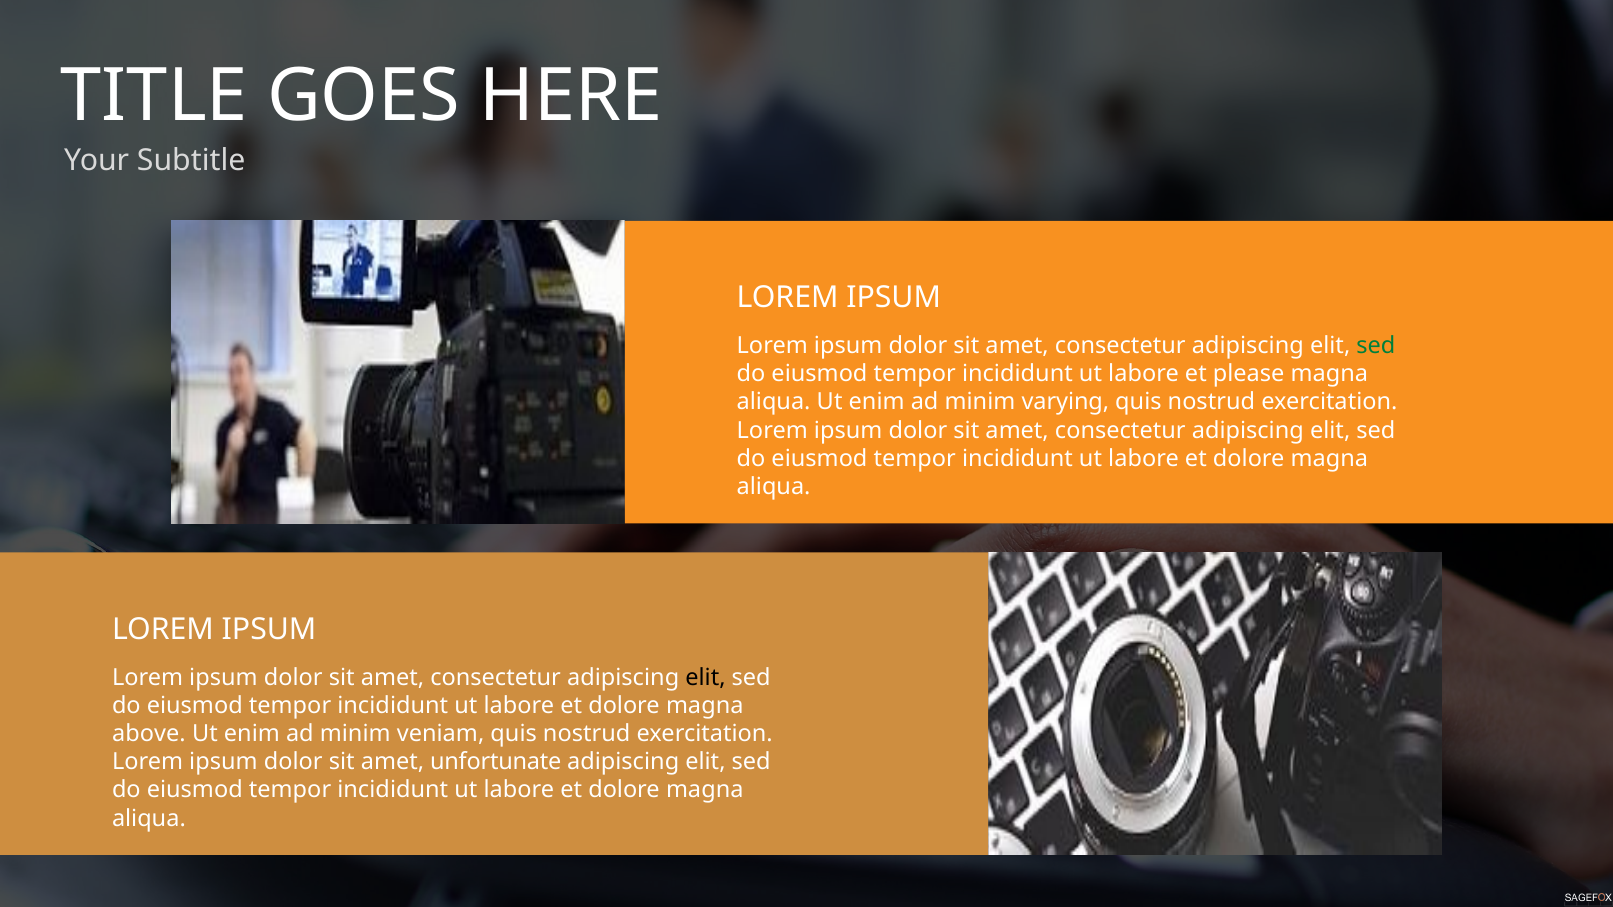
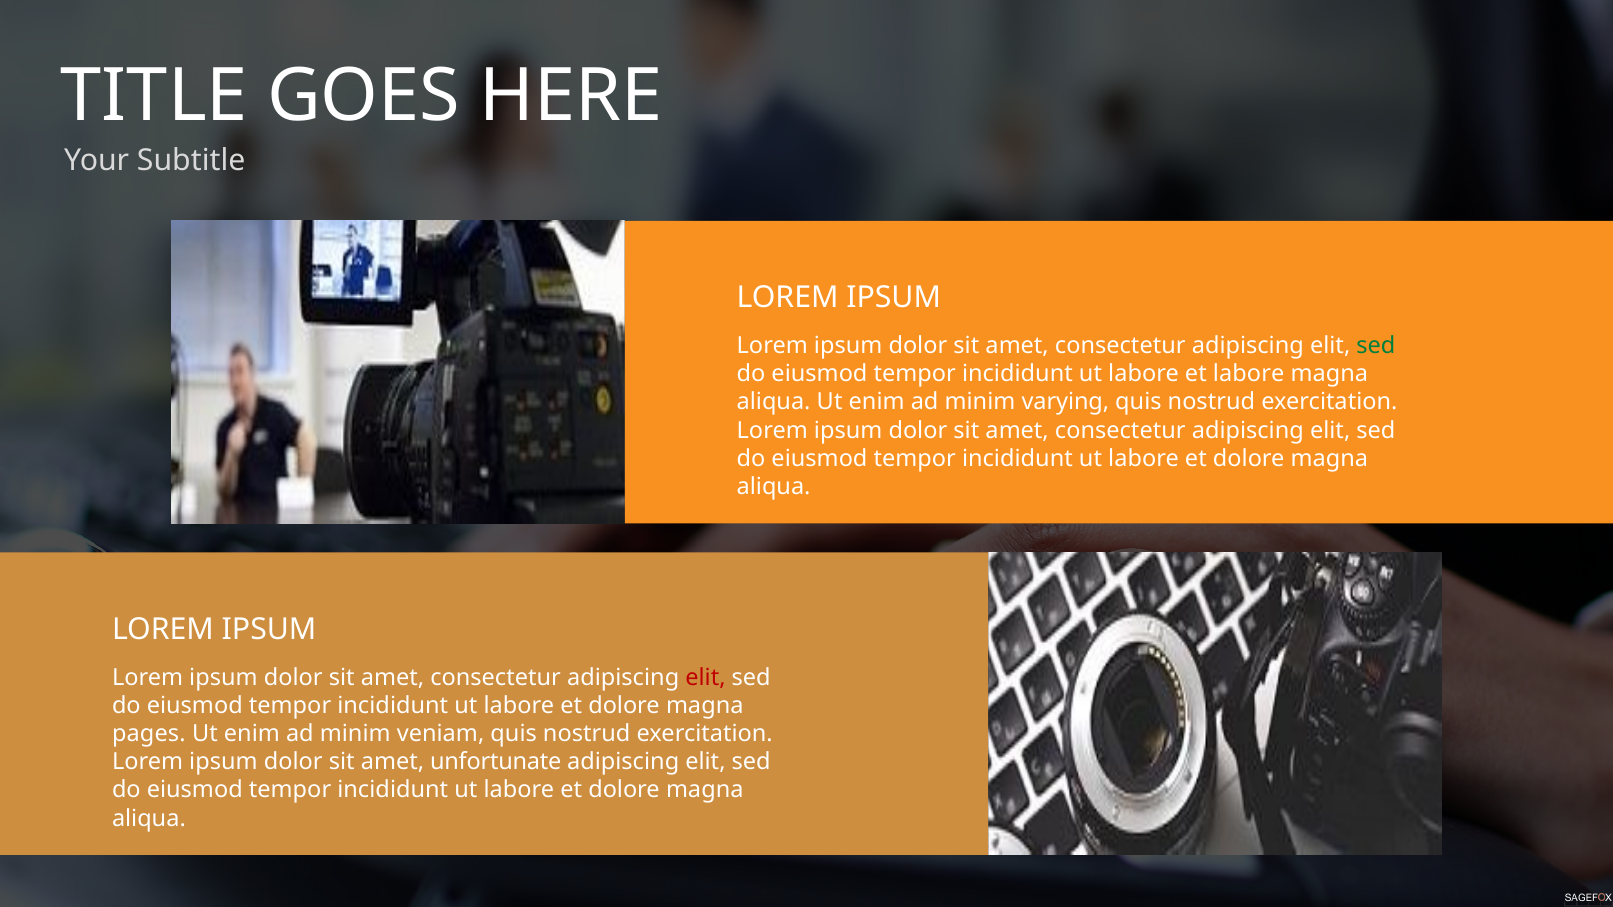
et please: please -> labore
elit at (706, 678) colour: black -> red
above: above -> pages
